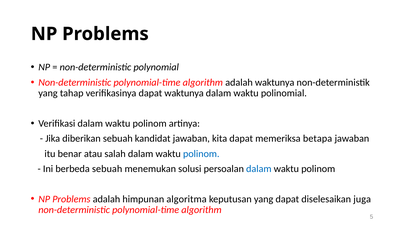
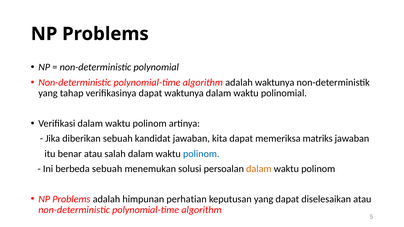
betapa: betapa -> matriks
dalam at (259, 169) colour: blue -> orange
algoritma: algoritma -> perhatian
diselesaikan juga: juga -> atau
